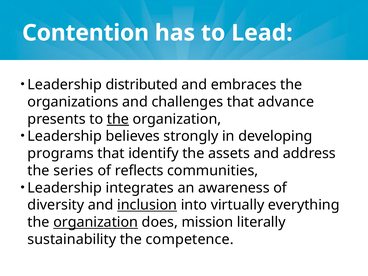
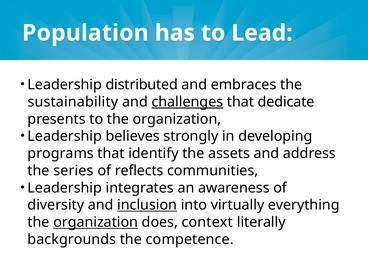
Contention: Contention -> Population
organizations: organizations -> sustainability
challenges underline: none -> present
advance: advance -> dedicate
the at (118, 119) underline: present -> none
mission: mission -> context
sustainability: sustainability -> backgrounds
